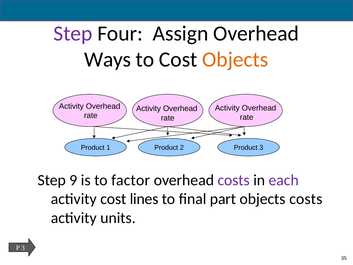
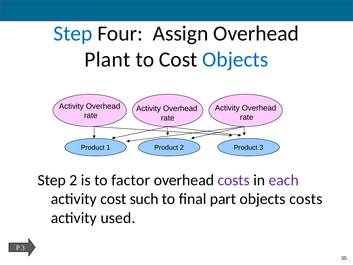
Step at (73, 34) colour: purple -> blue
Ways: Ways -> Plant
Objects at (235, 59) colour: orange -> blue
Step 9: 9 -> 2
lines: lines -> such
units: units -> used
